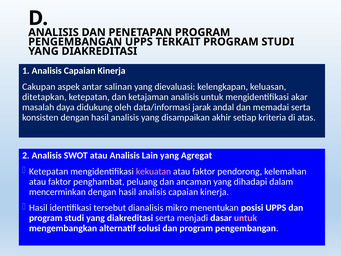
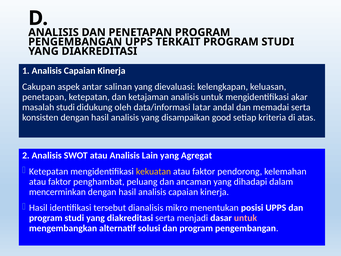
ditetapkan at (44, 97): ditetapkan -> penetapan
masalah daya: daya -> studi
jarak: jarak -> latar
akhir: akhir -> good
kekuatan colour: pink -> yellow
